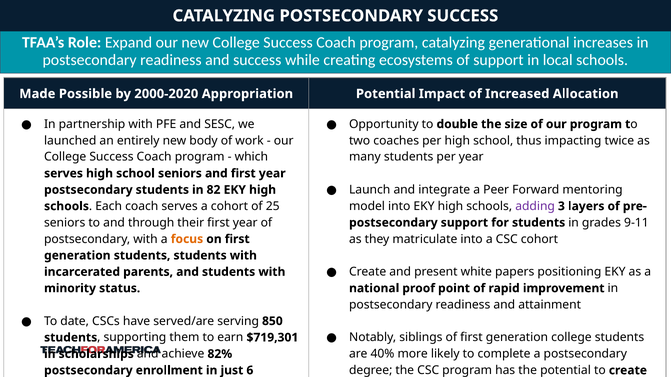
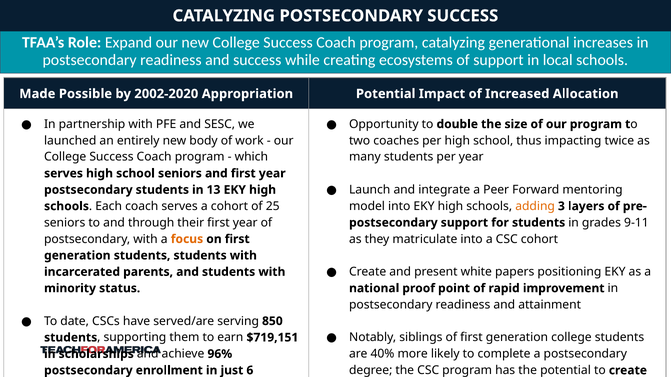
2000-2020: 2000-2020 -> 2002-2020
82: 82 -> 13
adding colour: purple -> orange
$719,301: $719,301 -> $719,151
82%: 82% -> 96%
